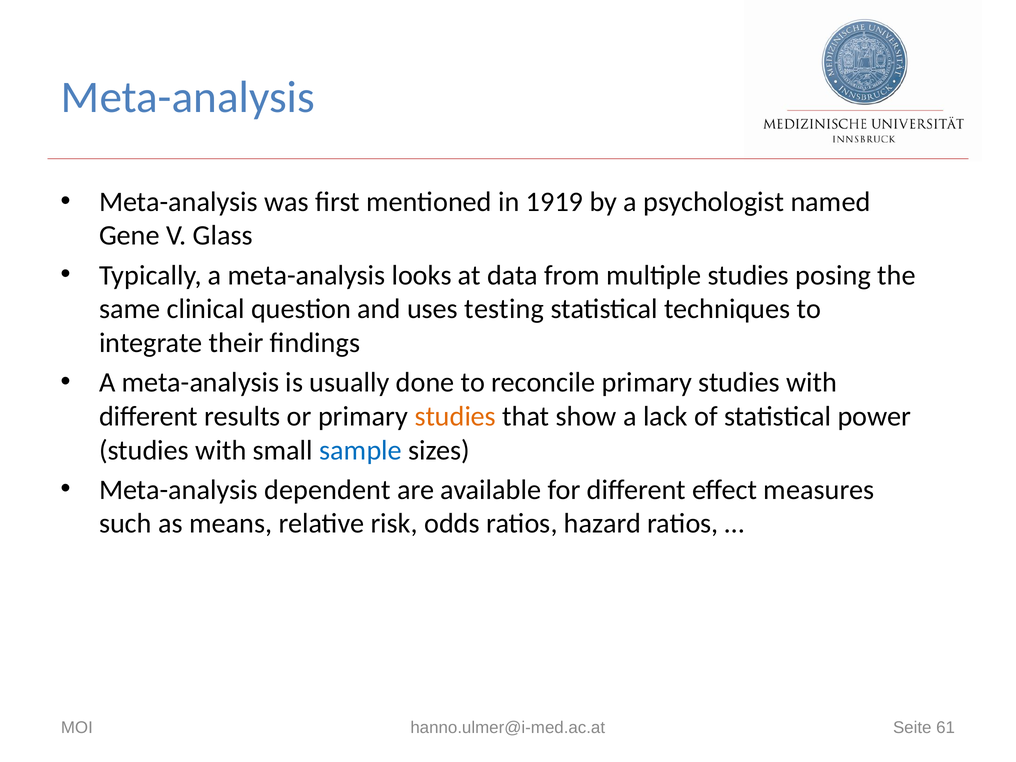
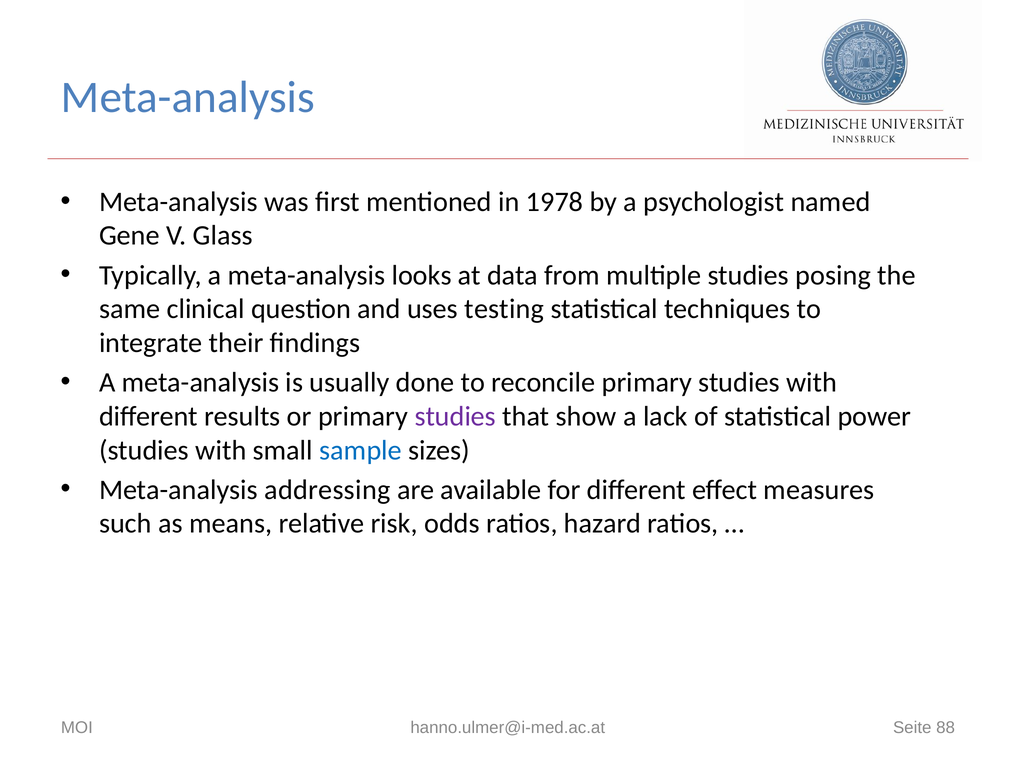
1919: 1919 -> 1978
studies at (455, 416) colour: orange -> purple
dependent: dependent -> addressing
61: 61 -> 88
